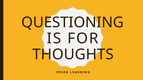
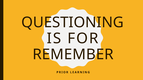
THOUGHTS: THOUGHTS -> REMEMBER
